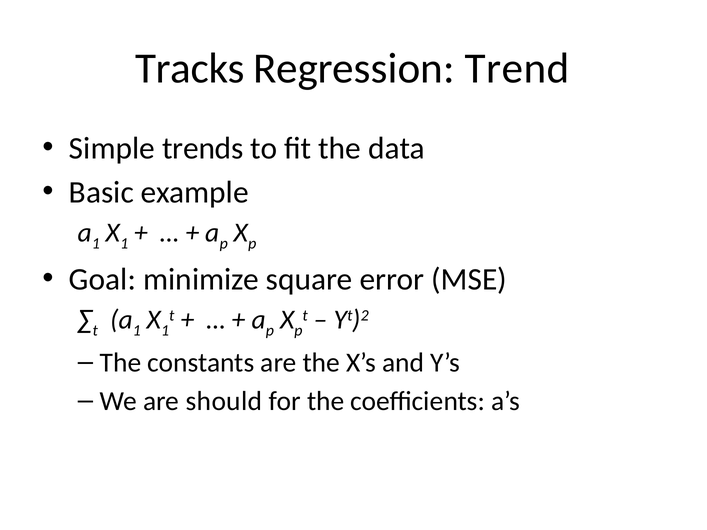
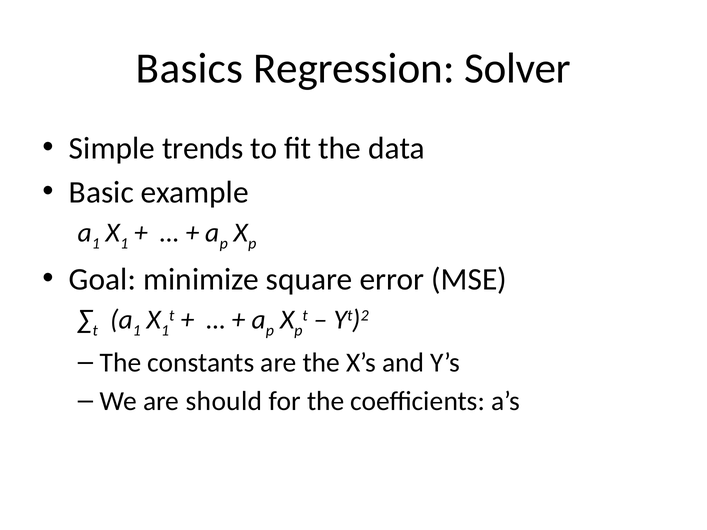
Tracks: Tracks -> Basics
Trend: Trend -> Solver
